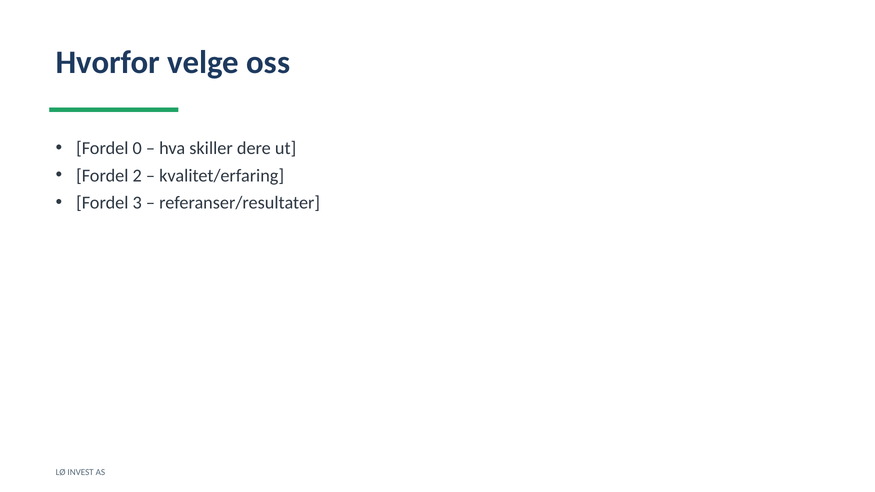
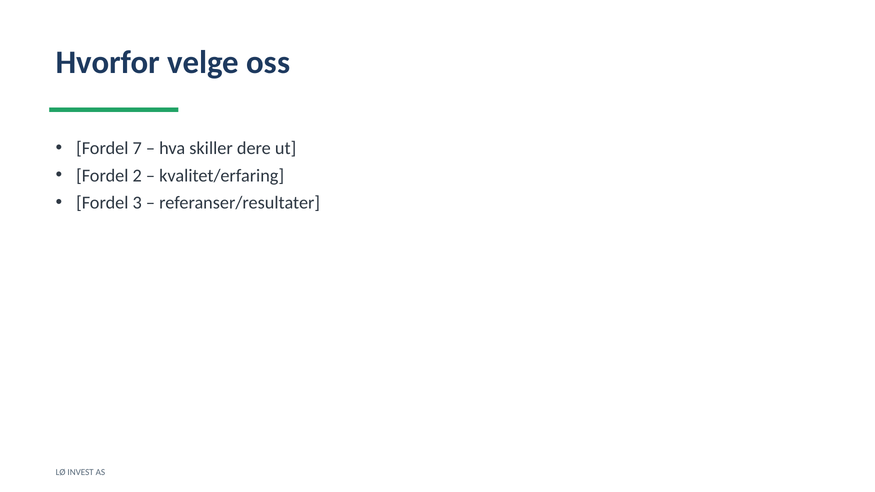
0: 0 -> 7
